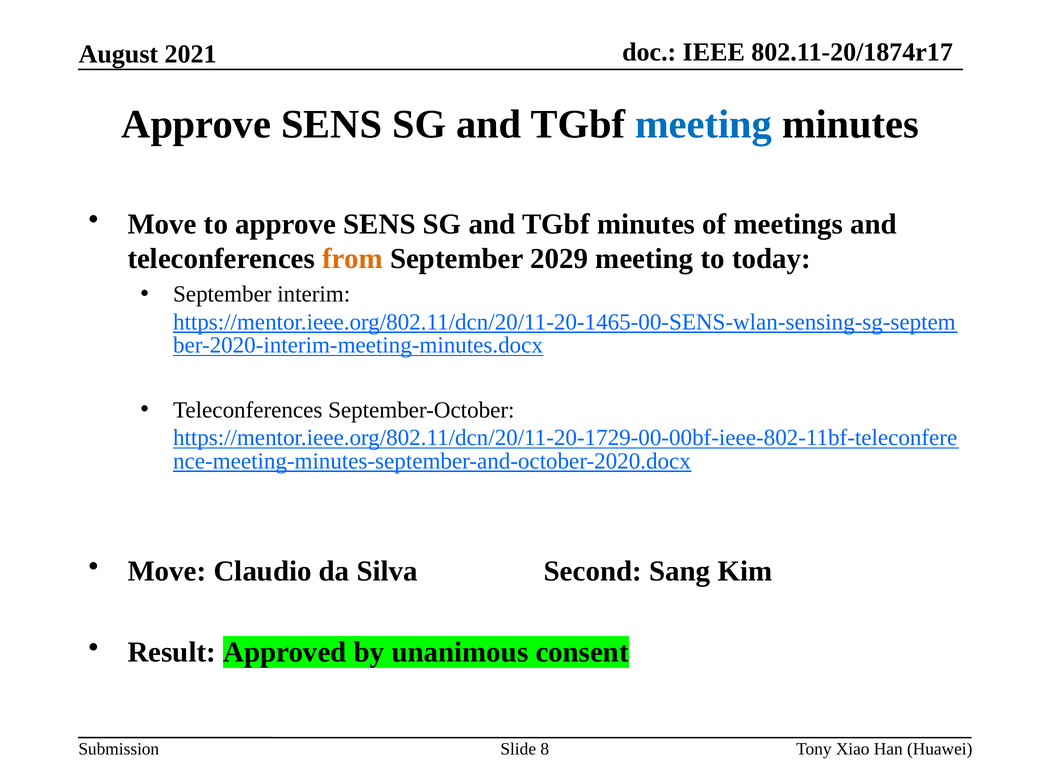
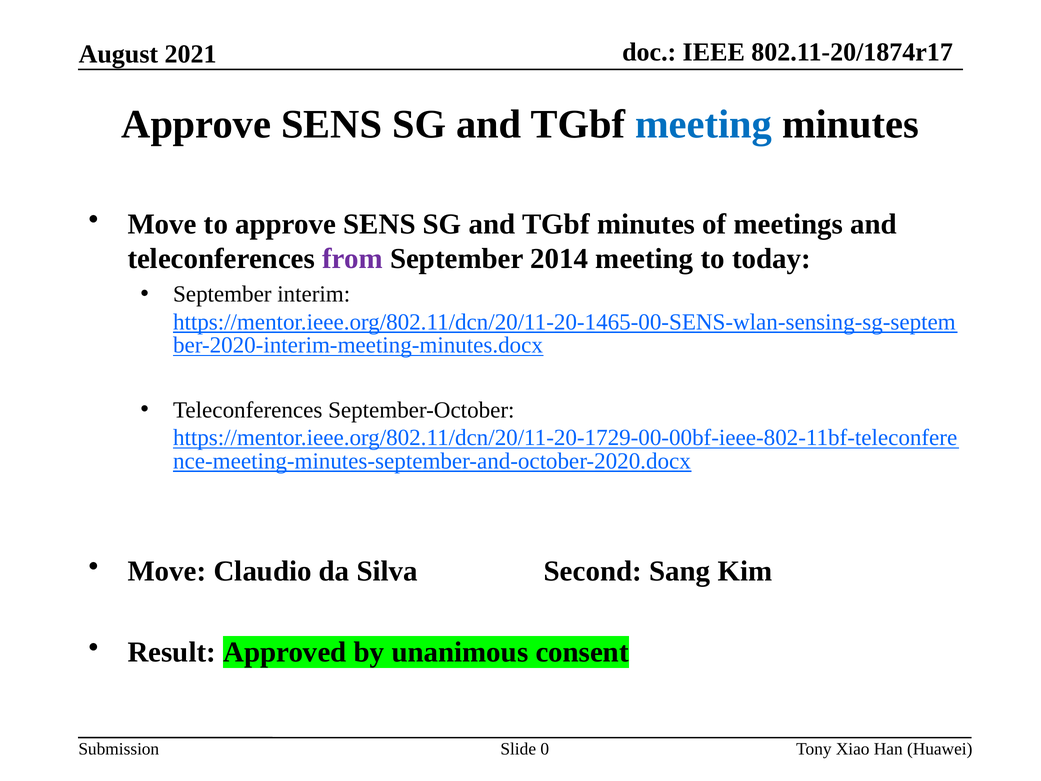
from colour: orange -> purple
2029: 2029 -> 2014
8: 8 -> 0
